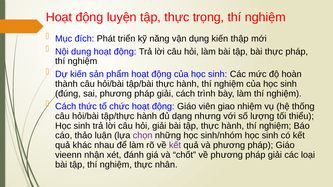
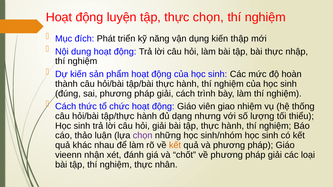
thực trọng: trọng -> chọn
thực pháp: pháp -> nhập
kết at (175, 145) colour: purple -> orange
